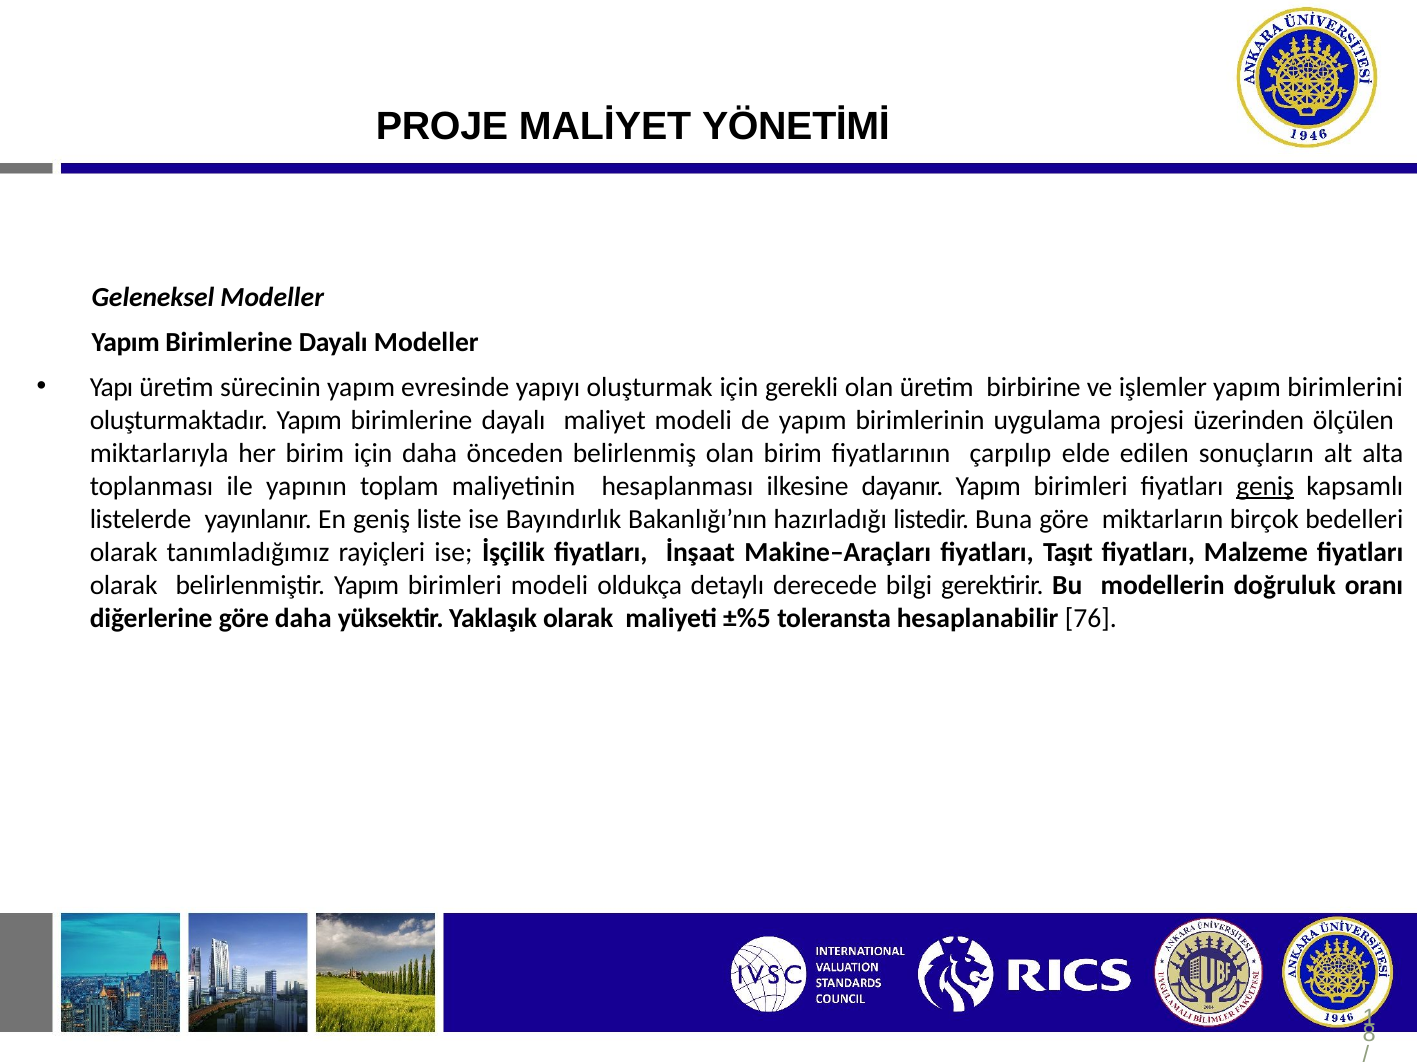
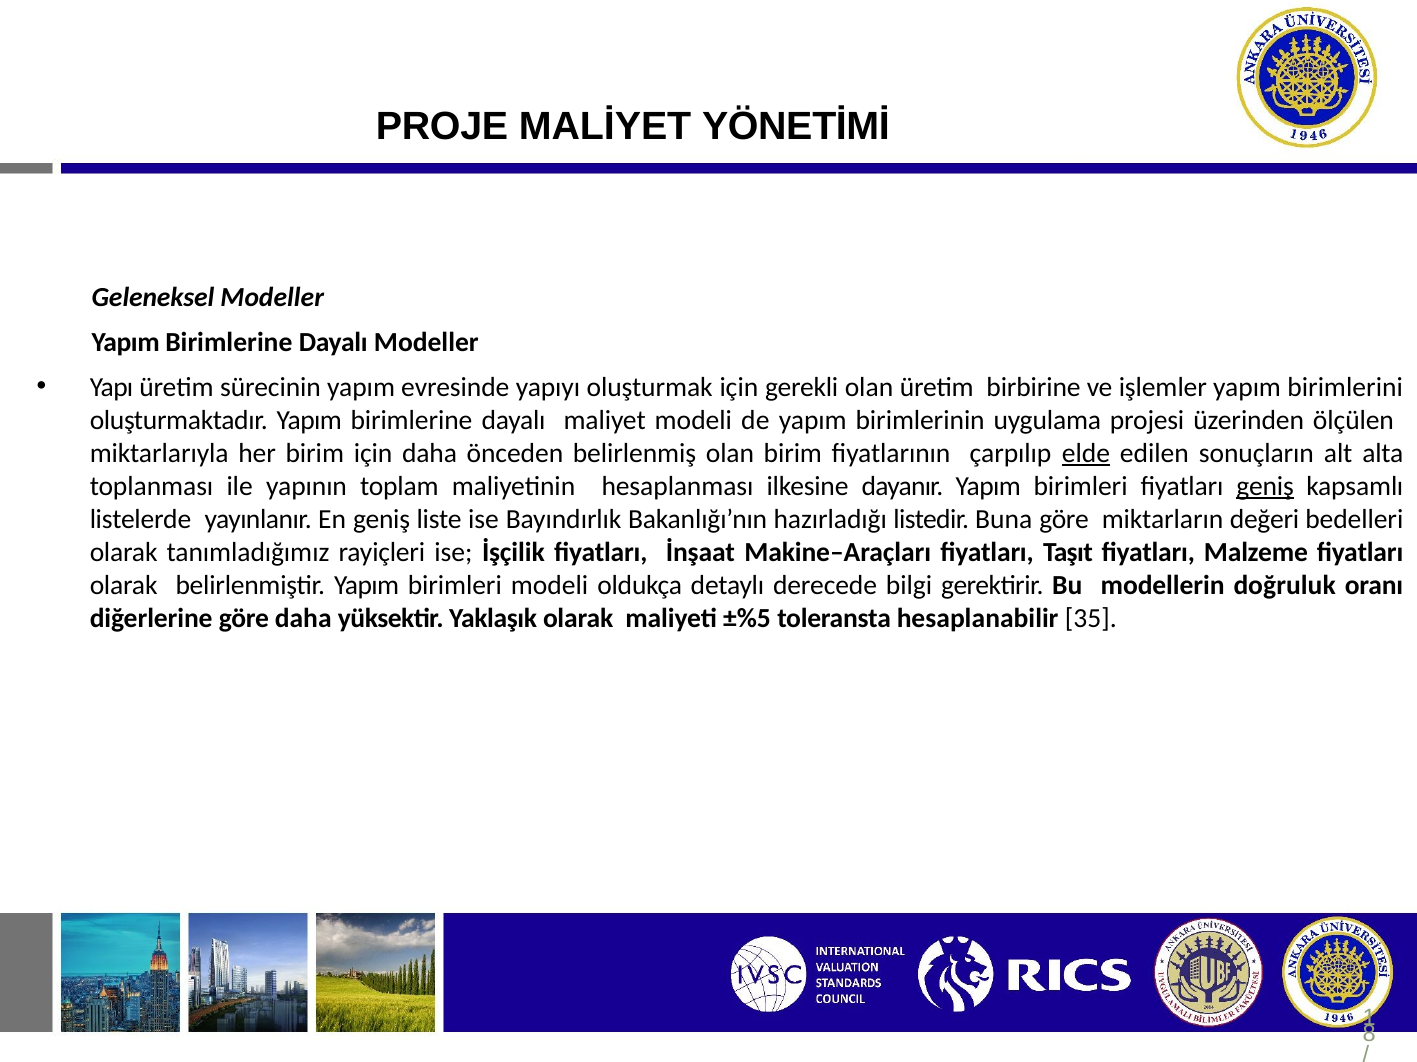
elde underline: none -> present
birçok: birçok -> değeri
76: 76 -> 35
